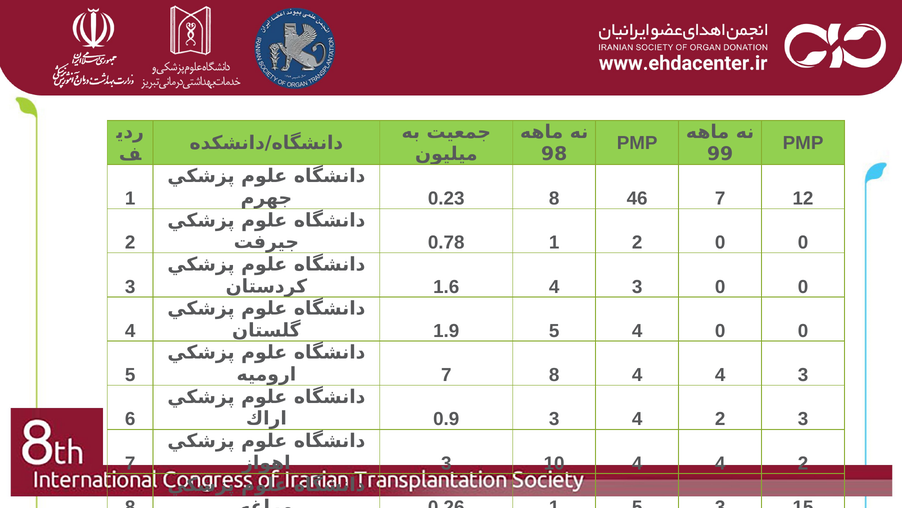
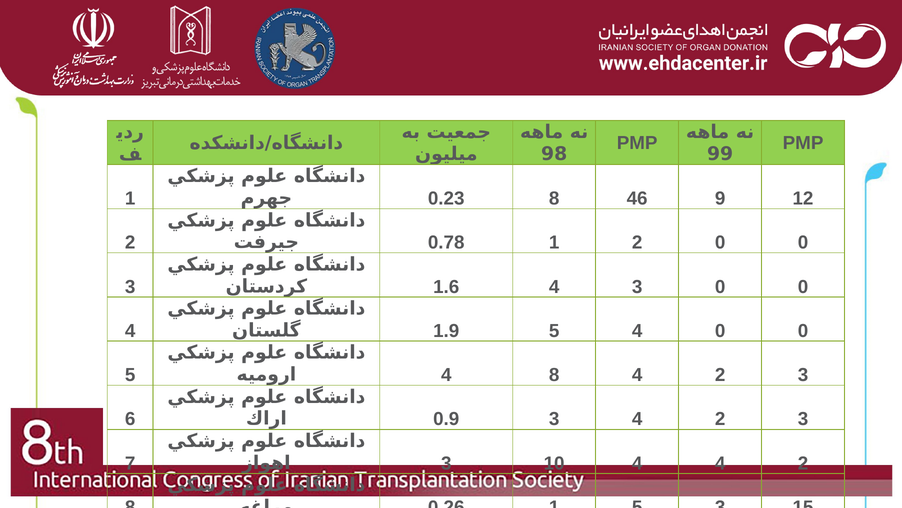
46 7: 7 -> 9
7 at (446, 375): 7 -> 4
8 4 4: 4 -> 2
